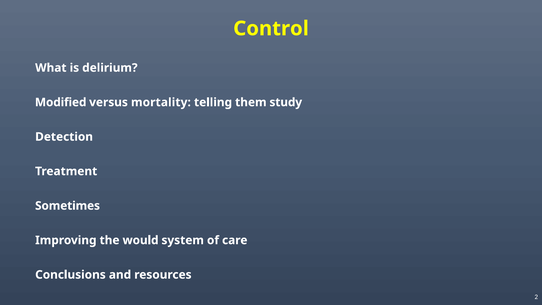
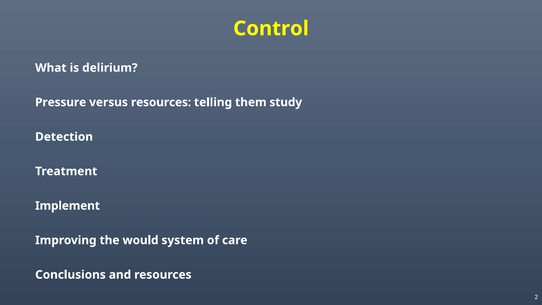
Modified: Modified -> Pressure
versus mortality: mortality -> resources
Sometimes: Sometimes -> Implement
